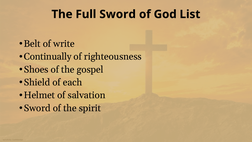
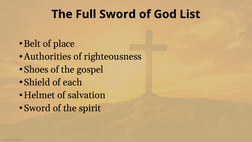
write: write -> place
Continually: Continually -> Authorities
